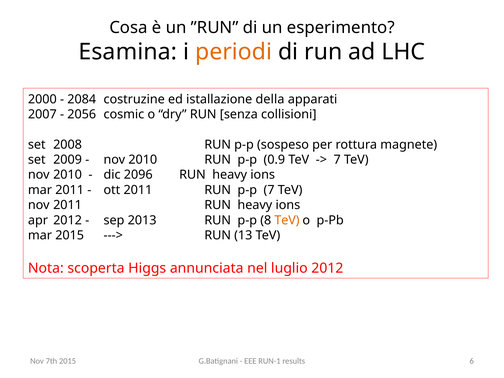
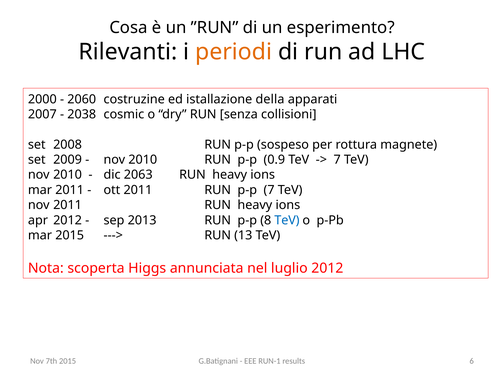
Esamina: Esamina -> Rilevanti
2084: 2084 -> 2060
2056: 2056 -> 2038
2096: 2096 -> 2063
TeV at (287, 220) colour: orange -> blue
